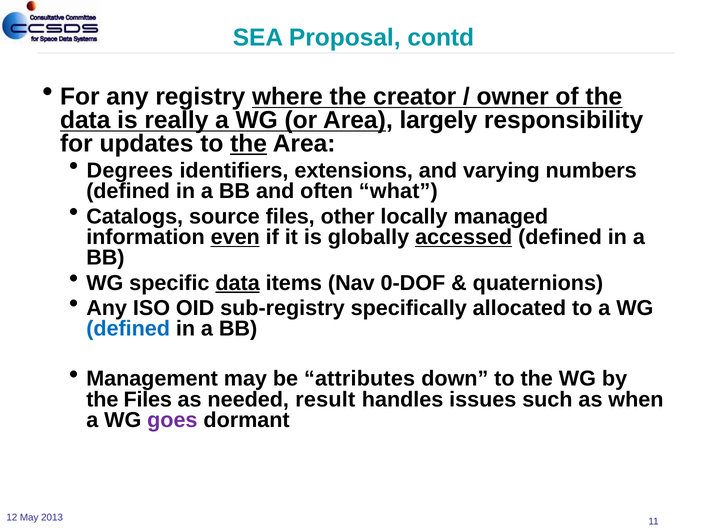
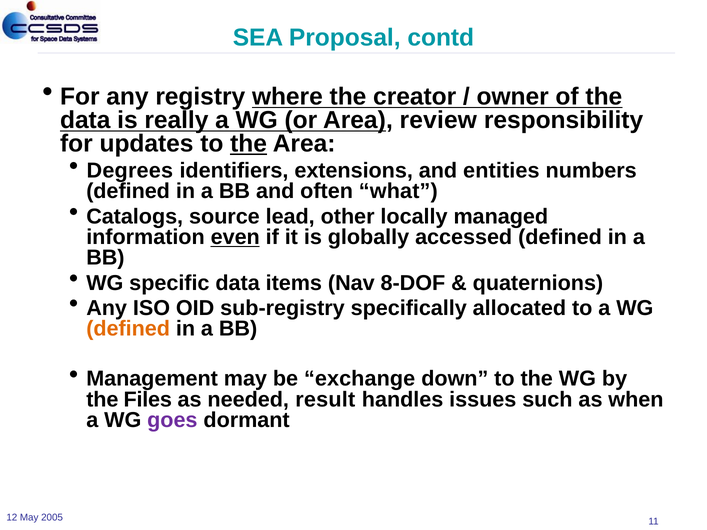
largely: largely -> review
varying: varying -> entities
source files: files -> lead
accessed underline: present -> none
data at (238, 283) underline: present -> none
0-DOF: 0-DOF -> 8-DOF
defined at (128, 329) colour: blue -> orange
attributes: attributes -> exchange
2013: 2013 -> 2005
